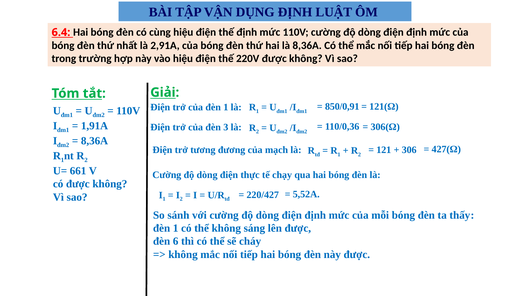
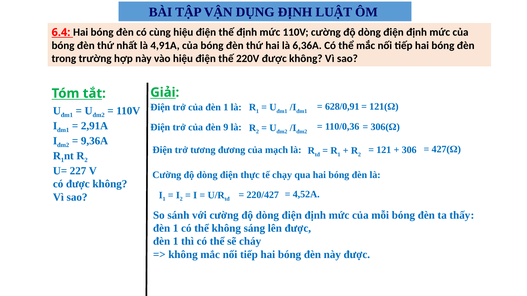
2,91A: 2,91A -> 4,91A
là 8,36A: 8,36A -> 6,36A
850/0,91: 850/0,91 -> 628/0,91
1,91A: 1,91A -> 2,91A
3: 3 -> 9
8,36A at (95, 141): 8,36A -> 9,36A
661: 661 -> 227
5,52A: 5,52A -> 4,52A
6 at (176, 242): 6 -> 1
